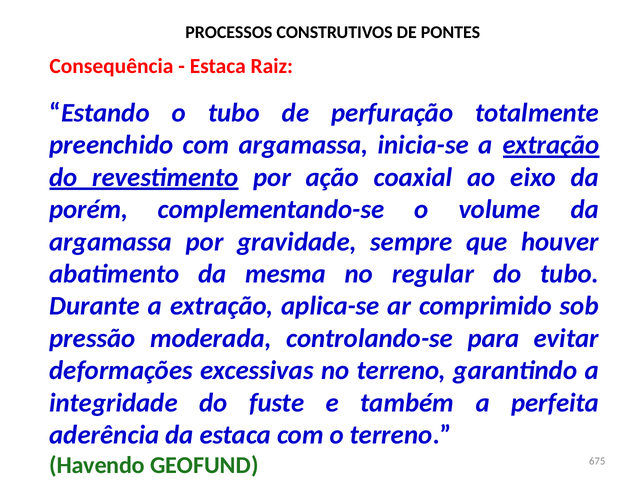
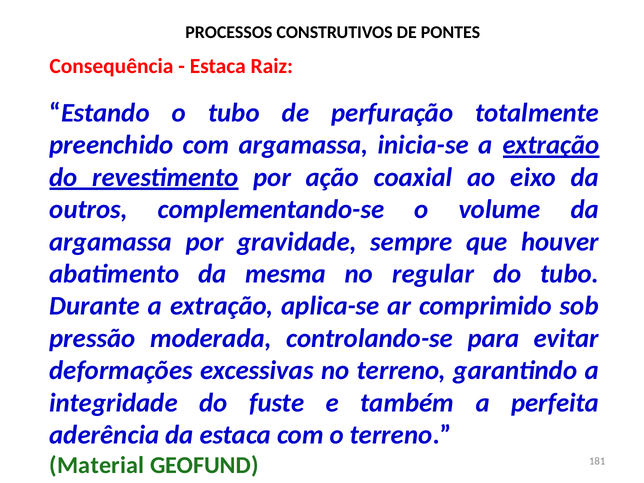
porém: porém -> outros
Havendo: Havendo -> Material
675: 675 -> 181
